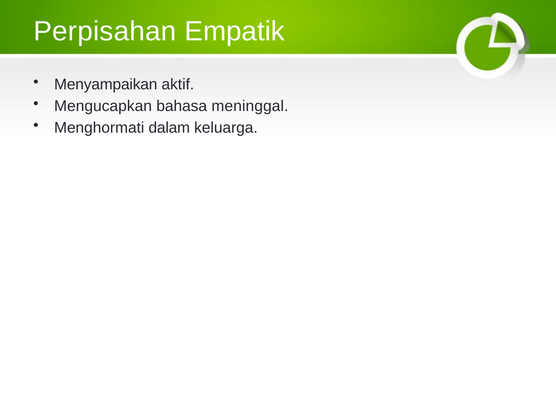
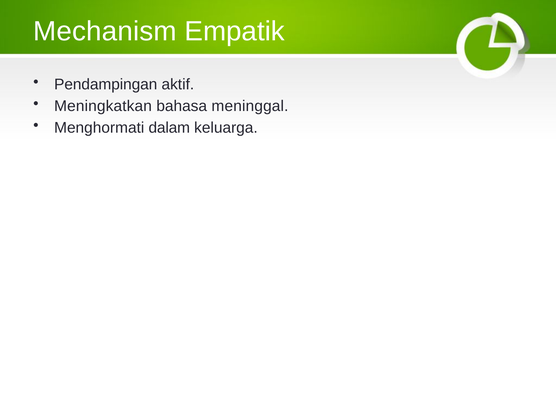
Perpisahan: Perpisahan -> Mechanism
Menyampaikan: Menyampaikan -> Pendampingan
Mengucapkan: Mengucapkan -> Meningkatkan
